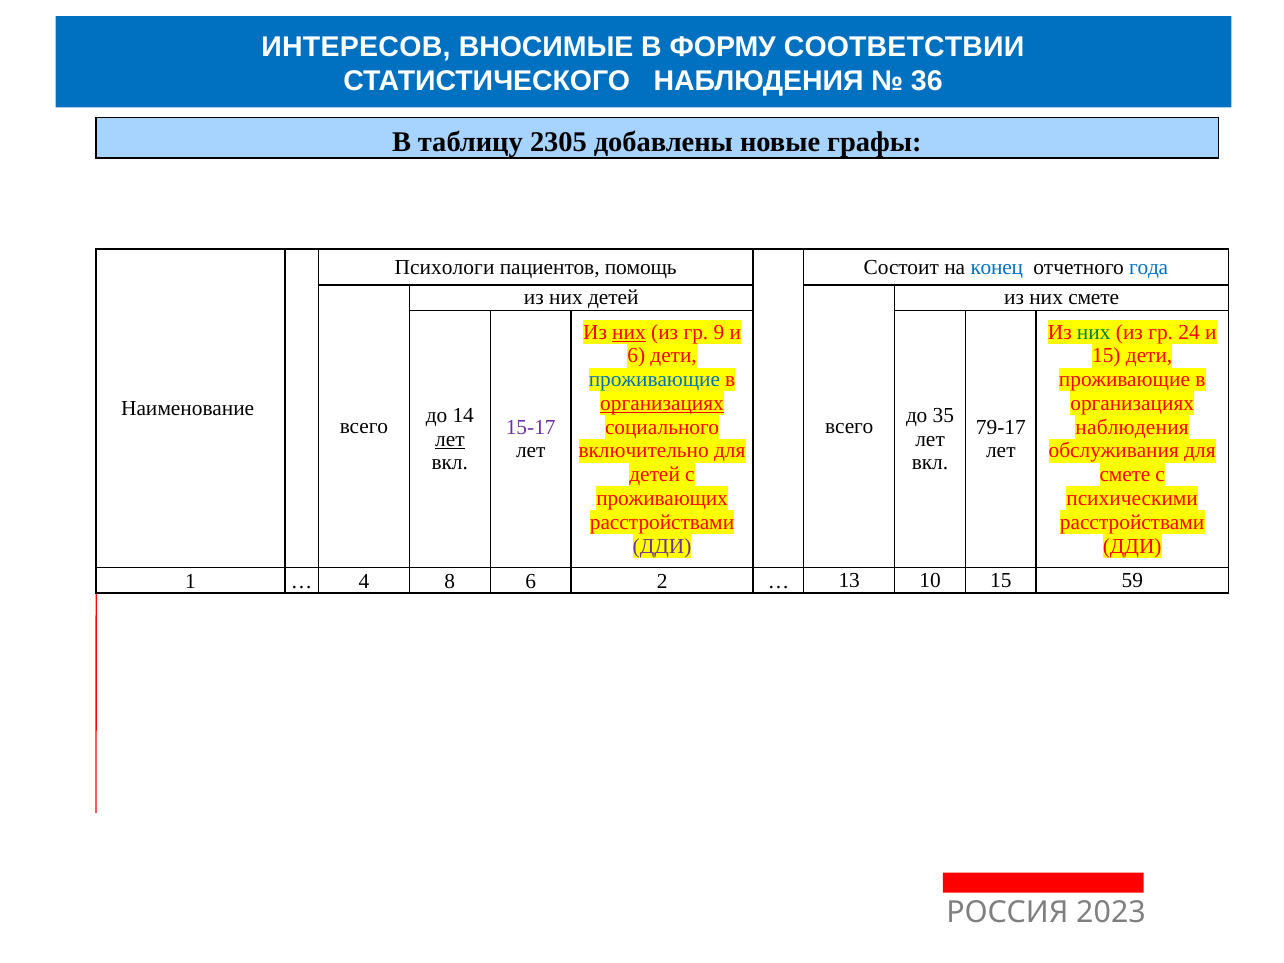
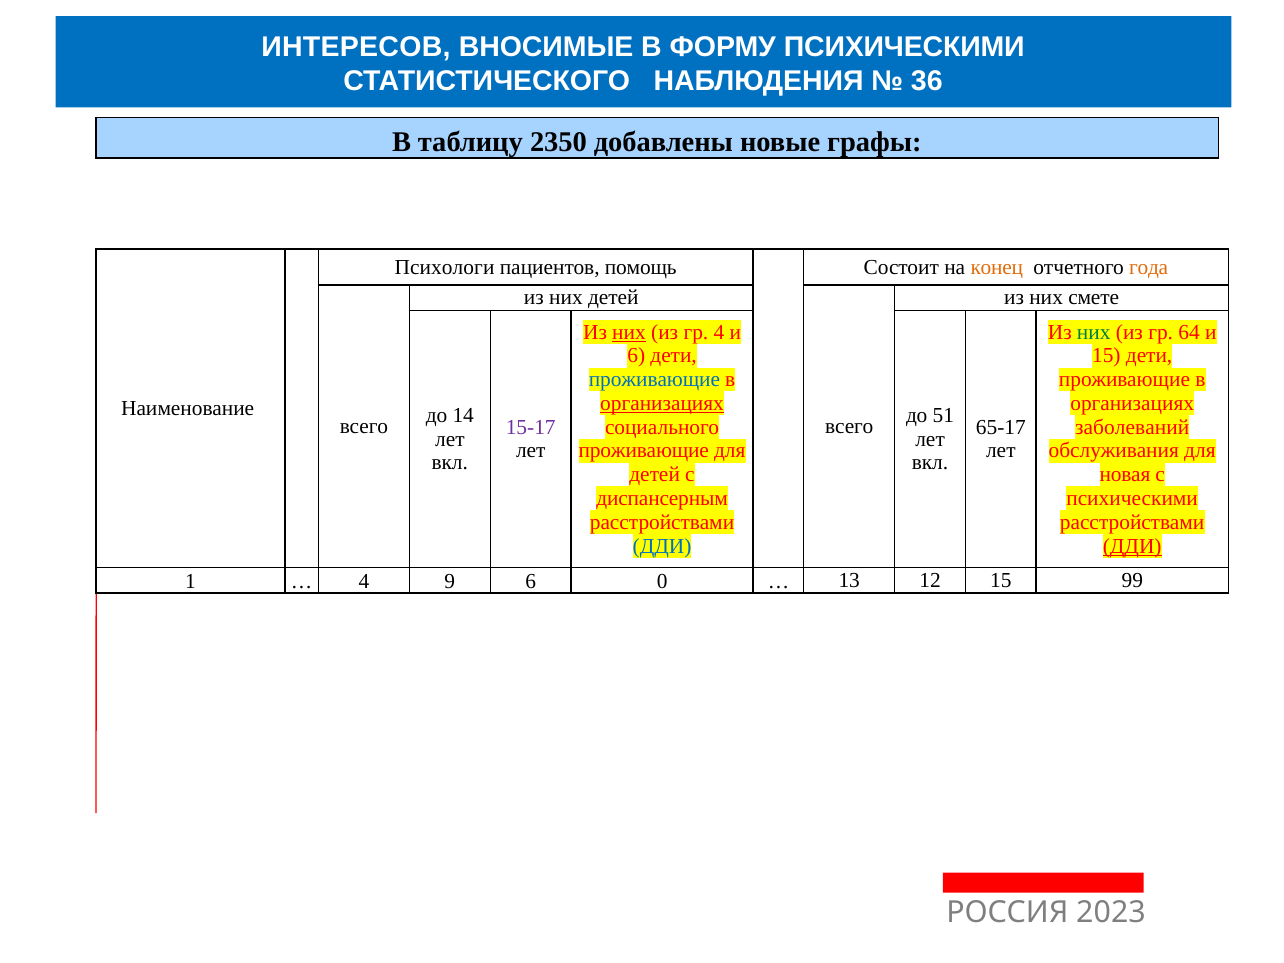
ФОРМУ СООТВЕТСТВИИ: СООТВЕТСТВИИ -> ПСИХИЧЕСКИМИ
2305: 2305 -> 2350
конец colour: blue -> orange
года colour: blue -> orange
гр 9: 9 -> 4
24: 24 -> 64
35: 35 -> 51
79-17: 79-17 -> 65-17
наблюдения at (1132, 427): наблюдения -> заболеваний
лет at (450, 439) underline: present -> none
включительно at (644, 451): включительно -> проживающие
смете at (1125, 475): смете -> новая
проживающих: проживающих -> диспансерным
ДДИ at (662, 546) colour: purple -> blue
ДДИ at (1132, 546) underline: none -> present
8: 8 -> 9
2: 2 -> 0
10: 10 -> 12
59: 59 -> 99
